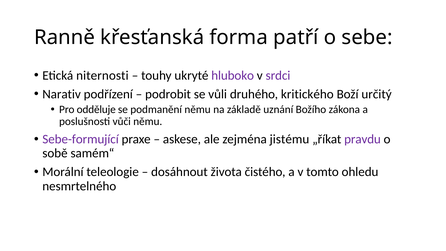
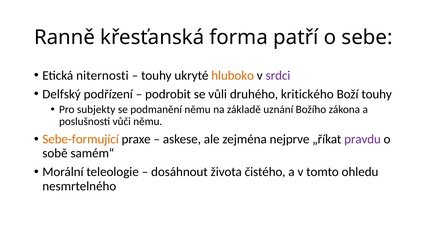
hluboko colour: purple -> orange
Narativ: Narativ -> Delfský
Boží určitý: určitý -> touhy
odděluje: odděluje -> subjekty
Sebe-formující colour: purple -> orange
jistému: jistému -> nejprve
